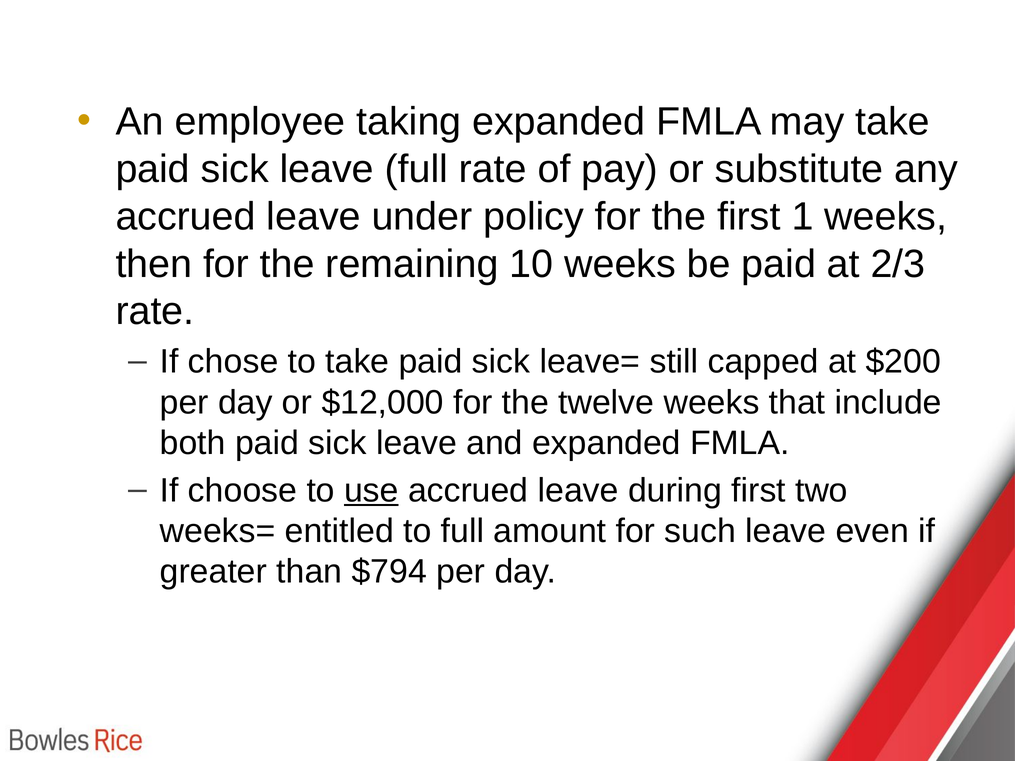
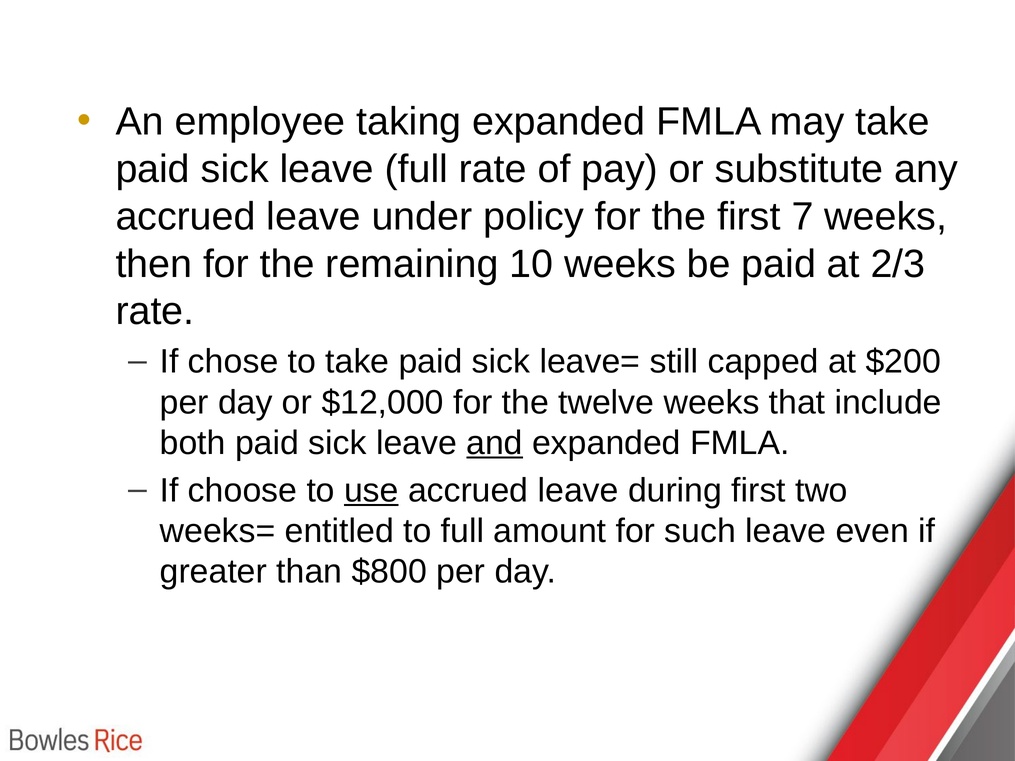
1: 1 -> 7
and underline: none -> present
$794: $794 -> $800
